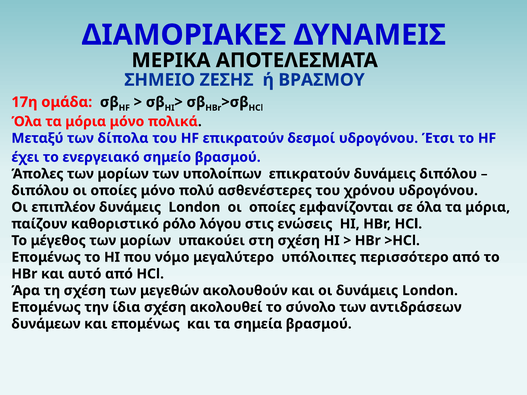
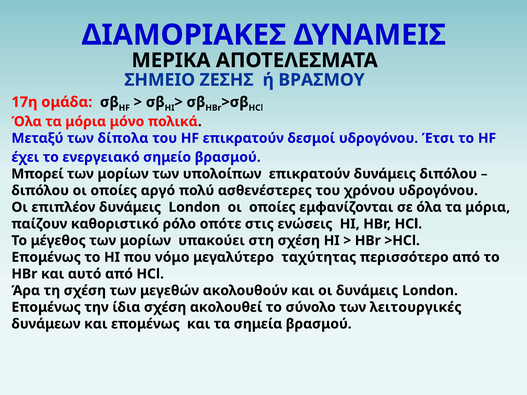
Άπολες: Άπολες -> Μπορεί
οποίες μόνο: μόνο -> αργό
λόγου: λόγου -> οπότε
υπόλοιπες: υπόλοιπες -> ταχύτητας
αντιδράσεων: αντιδράσεων -> λειτουργικές
